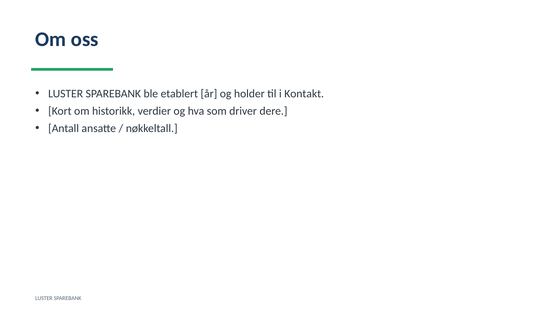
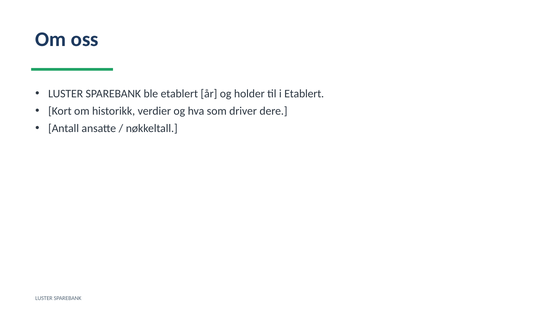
i Kontakt: Kontakt -> Etablert
